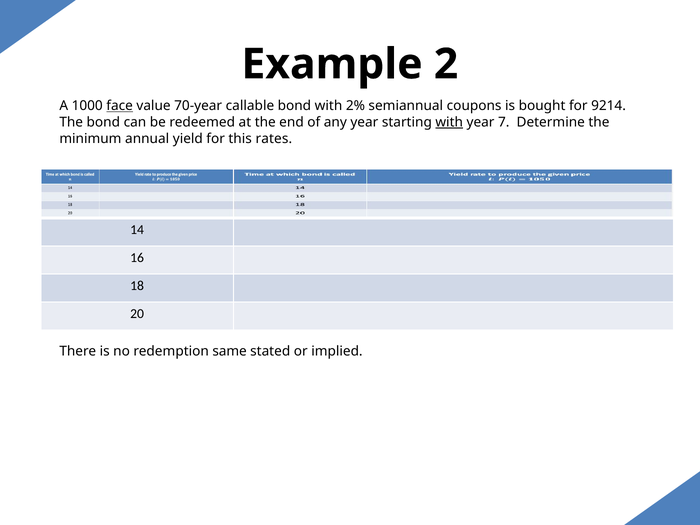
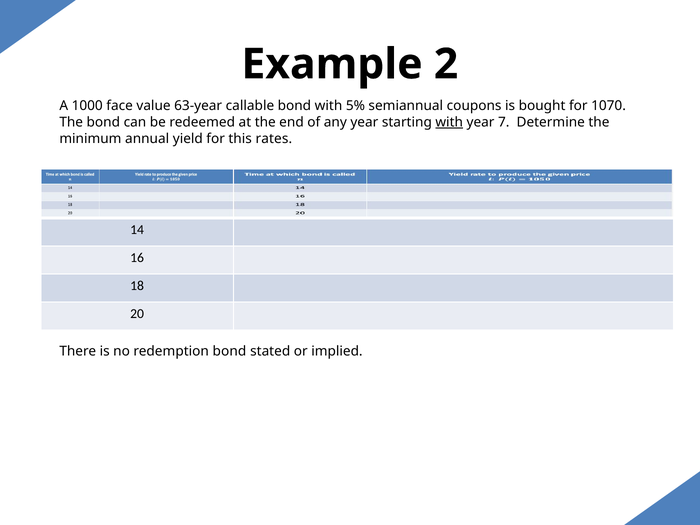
face underline: present -> none
70-year: 70-year -> 63-year
2%: 2% -> 5%
9214: 9214 -> 1070
redemption same: same -> bond
